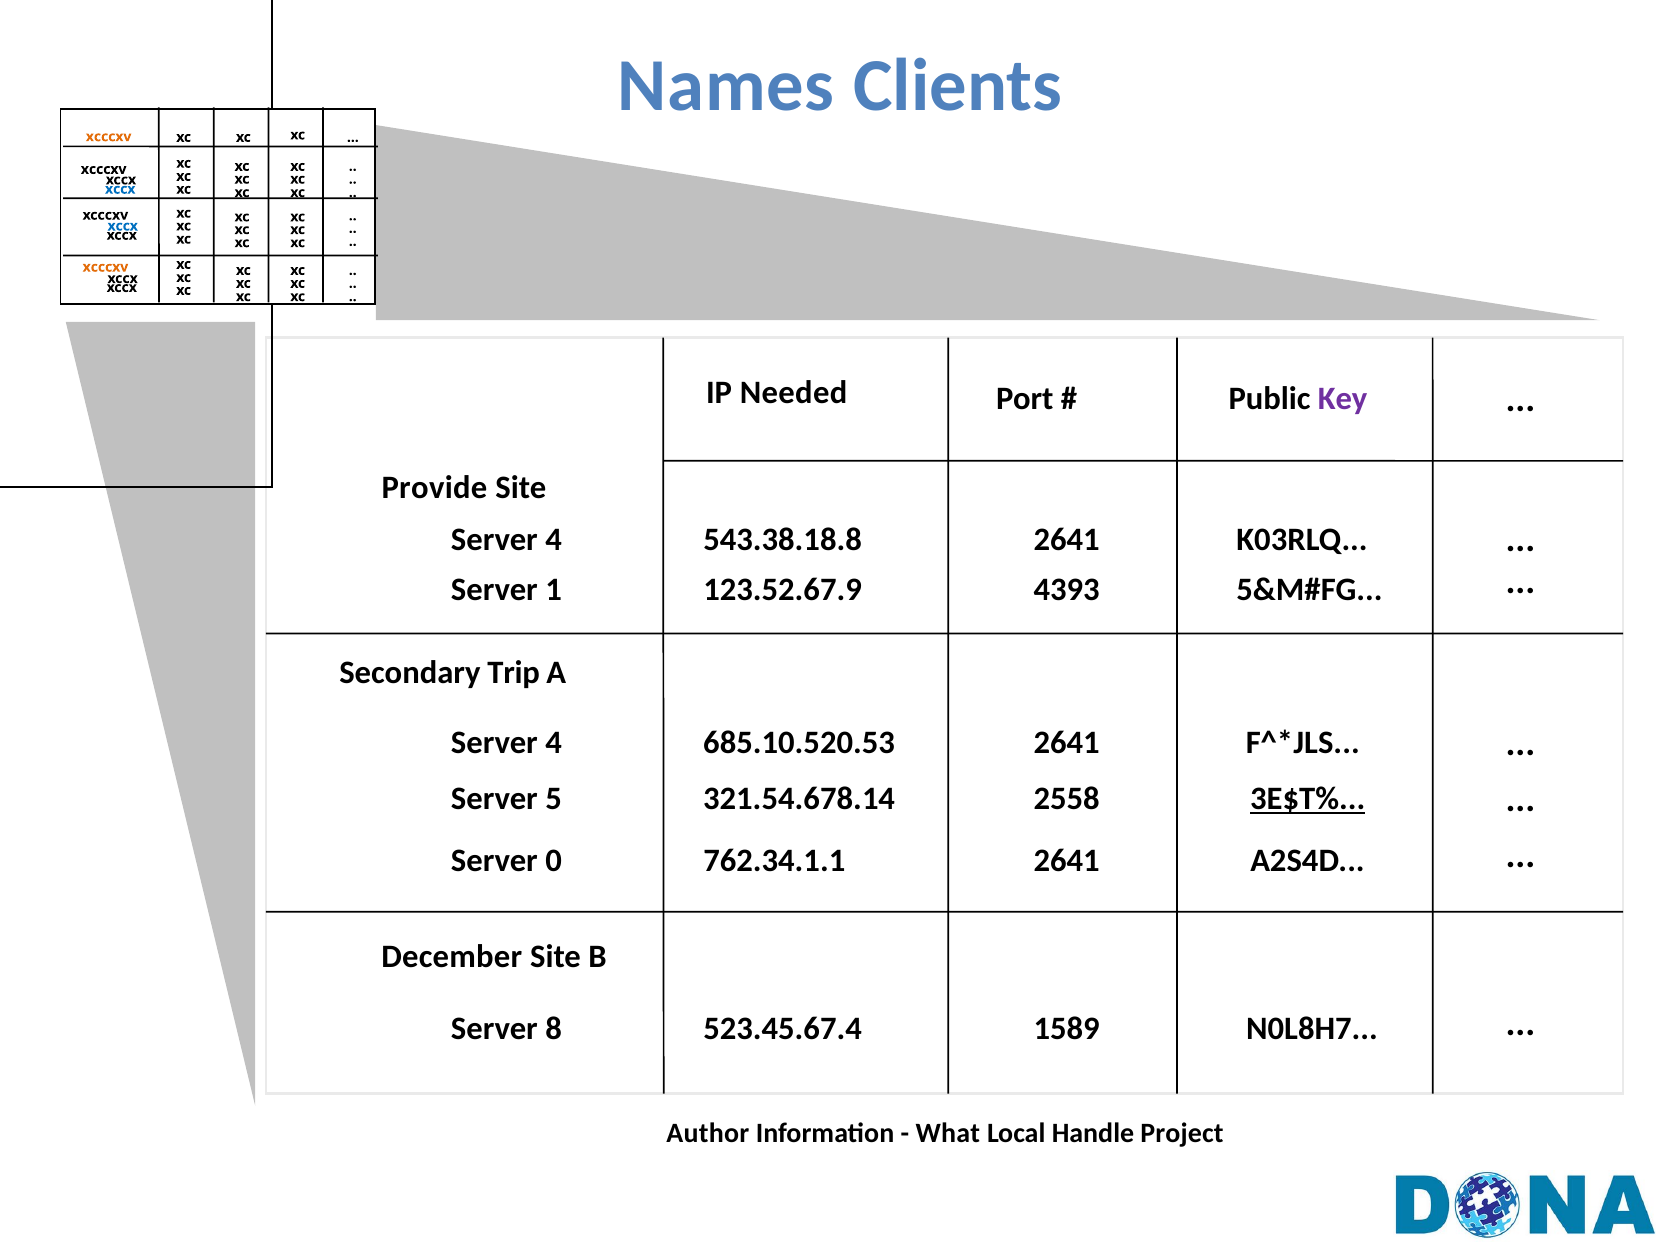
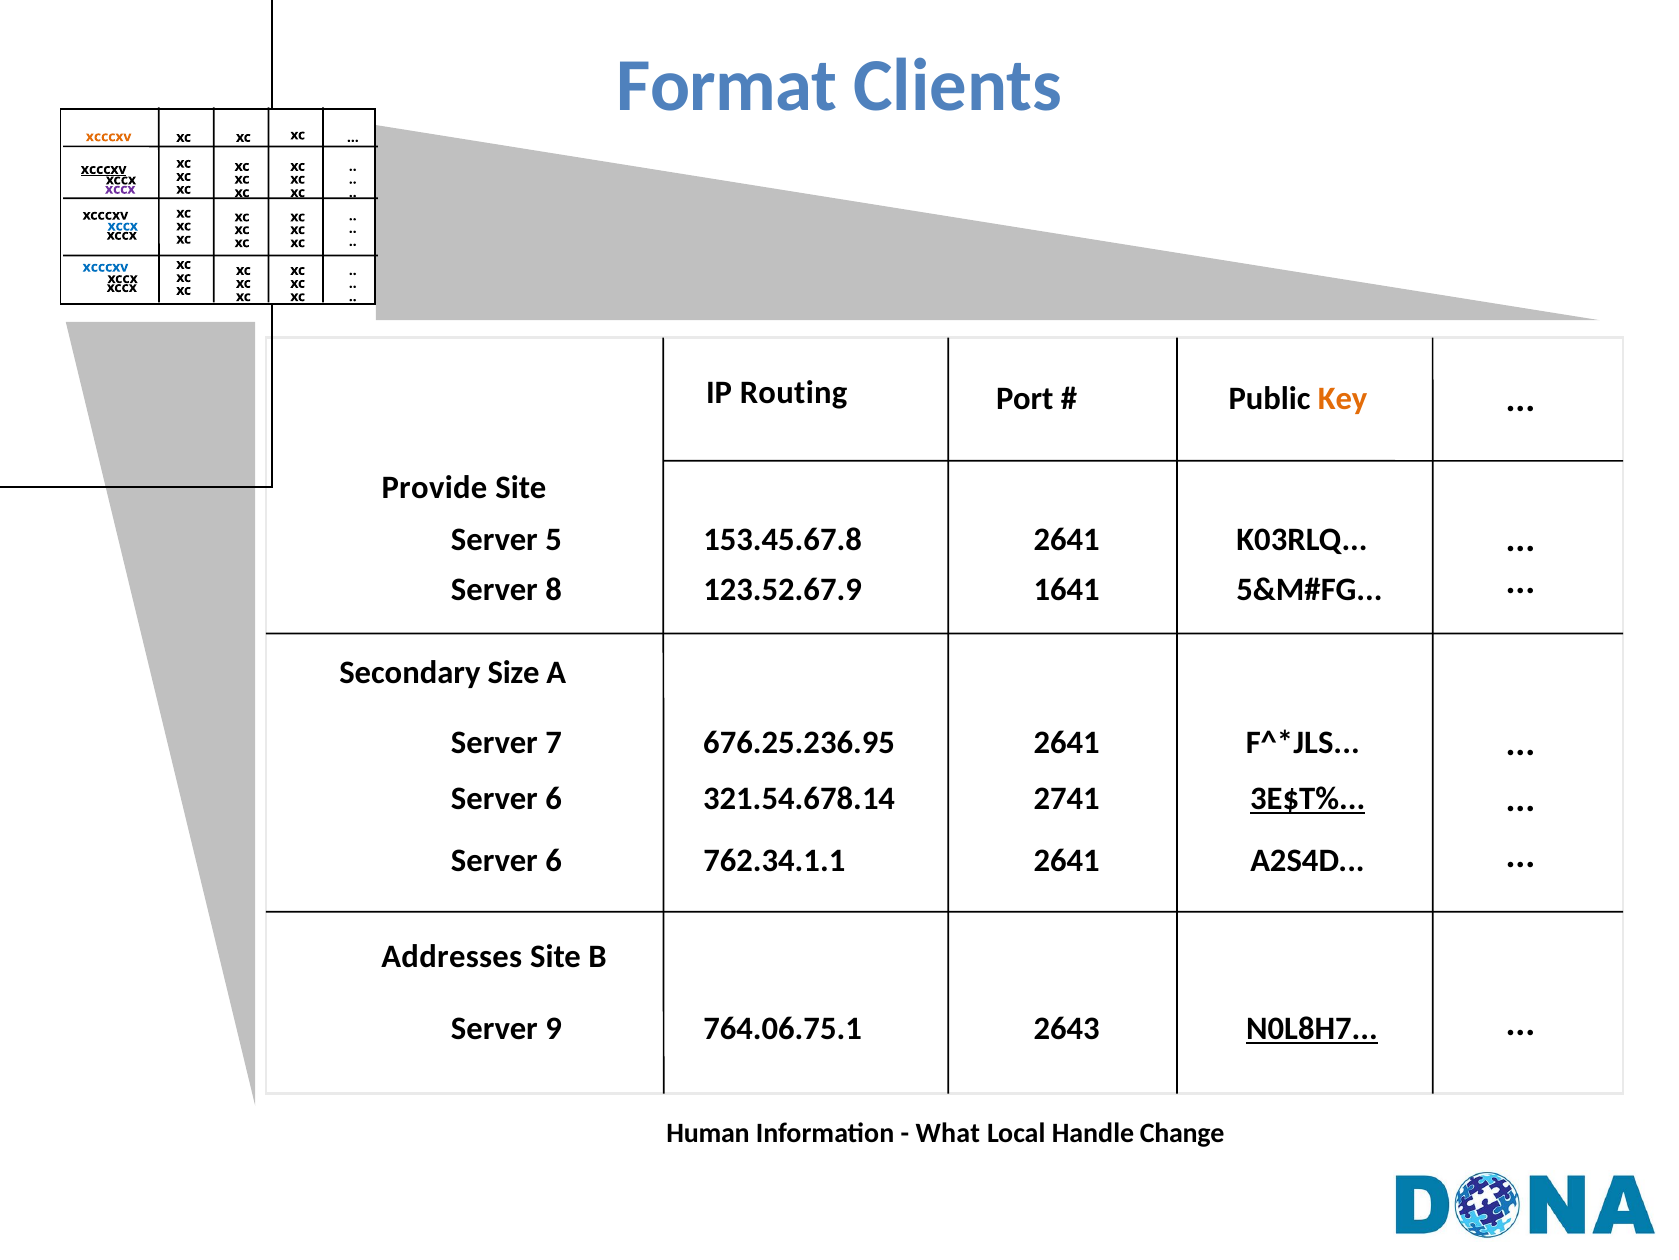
Names: Names -> Format
xcccxv at (104, 169) underline: none -> present
xccx at (120, 189) colour: blue -> purple
xcccxv at (105, 267) colour: orange -> blue
Needed: Needed -> Routing
Key colour: purple -> orange
4 at (554, 539): 4 -> 5
543.38.18.8: 543.38.18.8 -> 153.45.67.8
1: 1 -> 8
4393: 4393 -> 1641
Trip: Trip -> Size
4 at (554, 743): 4 -> 7
685.10.520.53: 685.10.520.53 -> 676.25.236.95
5 at (554, 799): 5 -> 6
2558: 2558 -> 2741
0 at (554, 860): 0 -> 6
December: December -> Addresses
8: 8 -> 9
523.45.67.4: 523.45.67.4 -> 764.06.75.1
1589: 1589 -> 2643
N0L8H7 underline: none -> present
Author: Author -> Human
Project: Project -> Change
